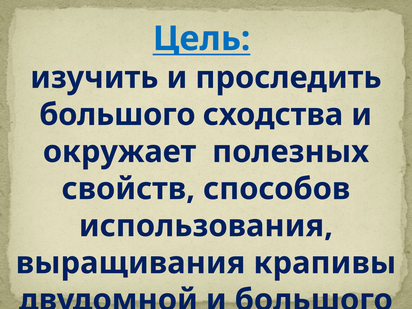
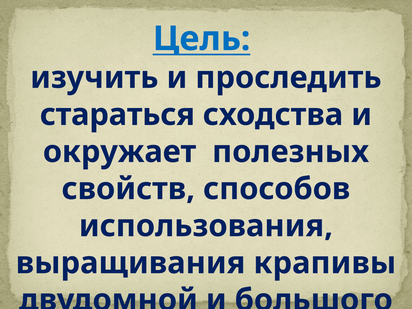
большого at (117, 115): большого -> стараться
